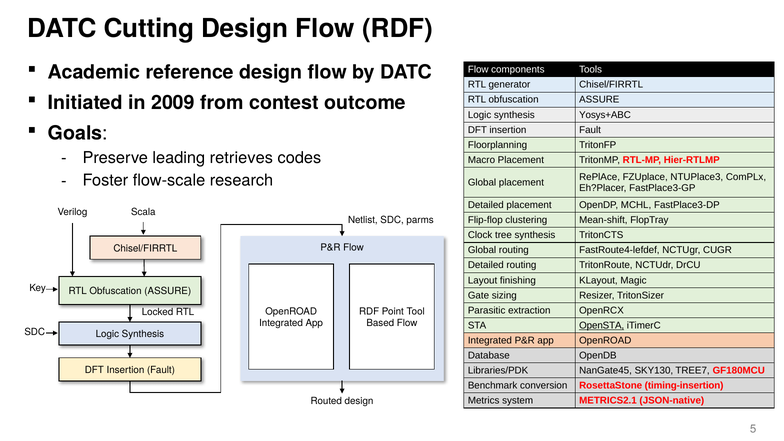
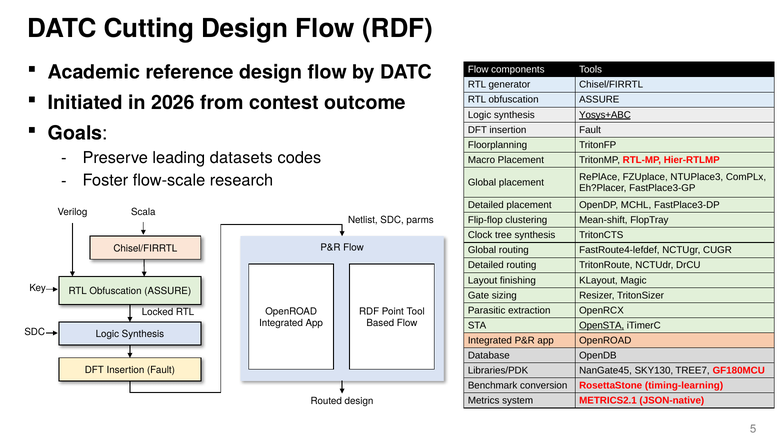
2009: 2009 -> 2026
Yosys+ABC underline: none -> present
retrieves: retrieves -> datasets
timing-insertion: timing-insertion -> timing-learning
